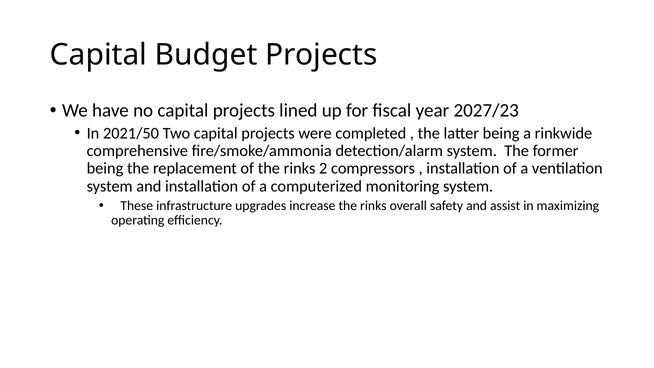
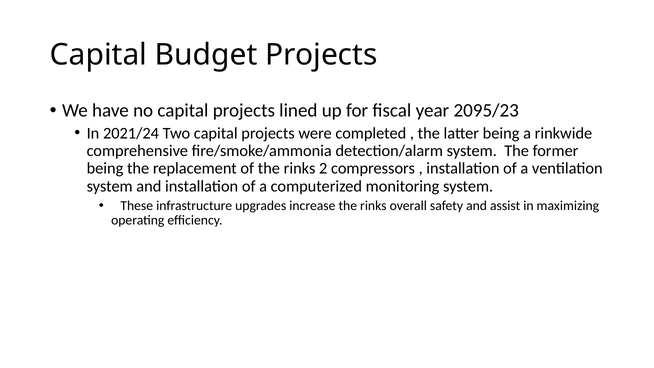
2027/23: 2027/23 -> 2095/23
2021/50: 2021/50 -> 2021/24
